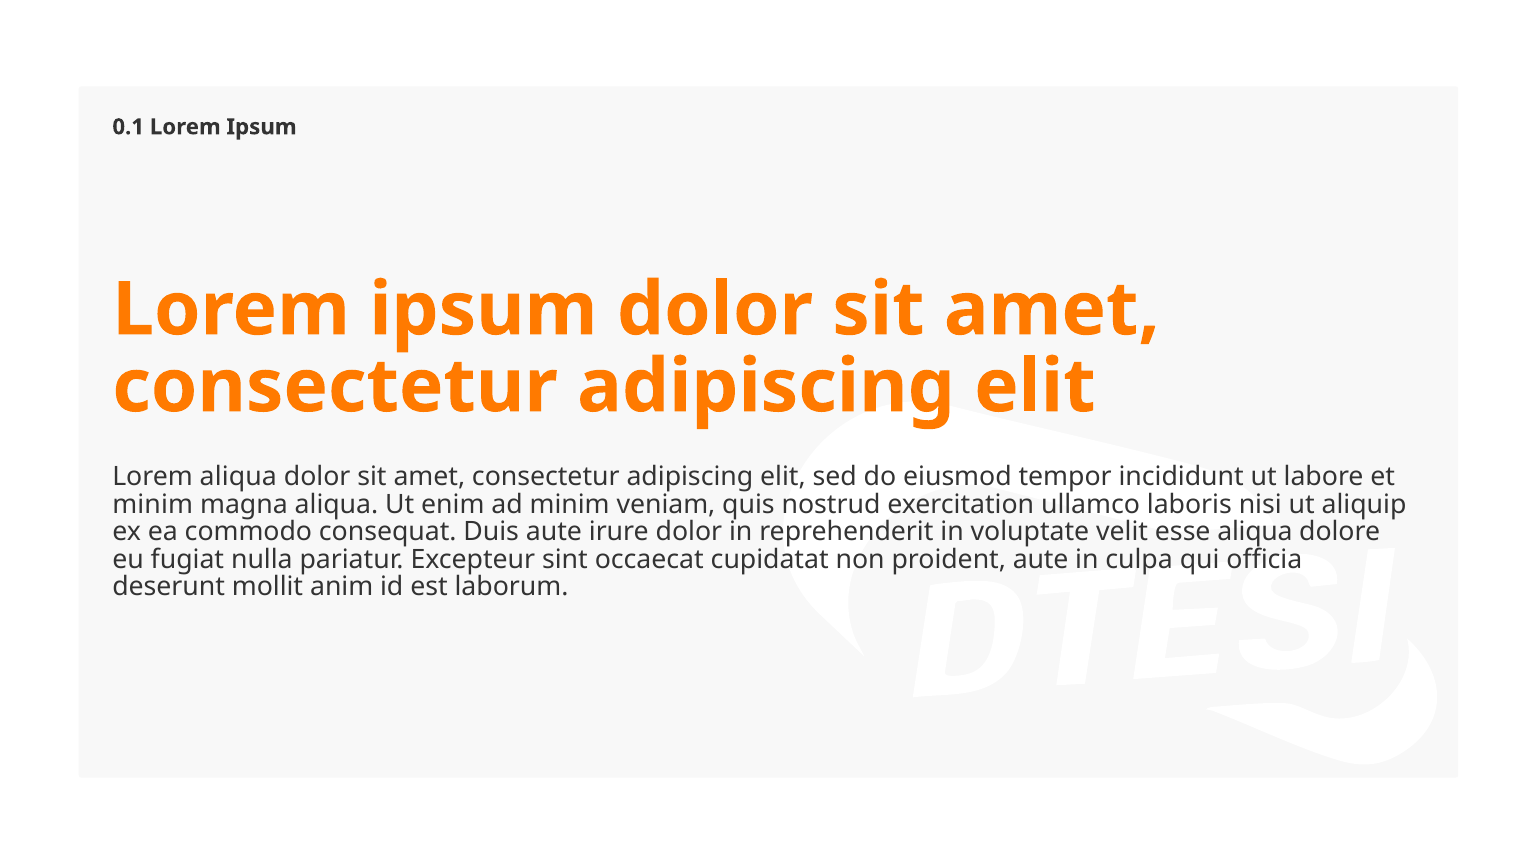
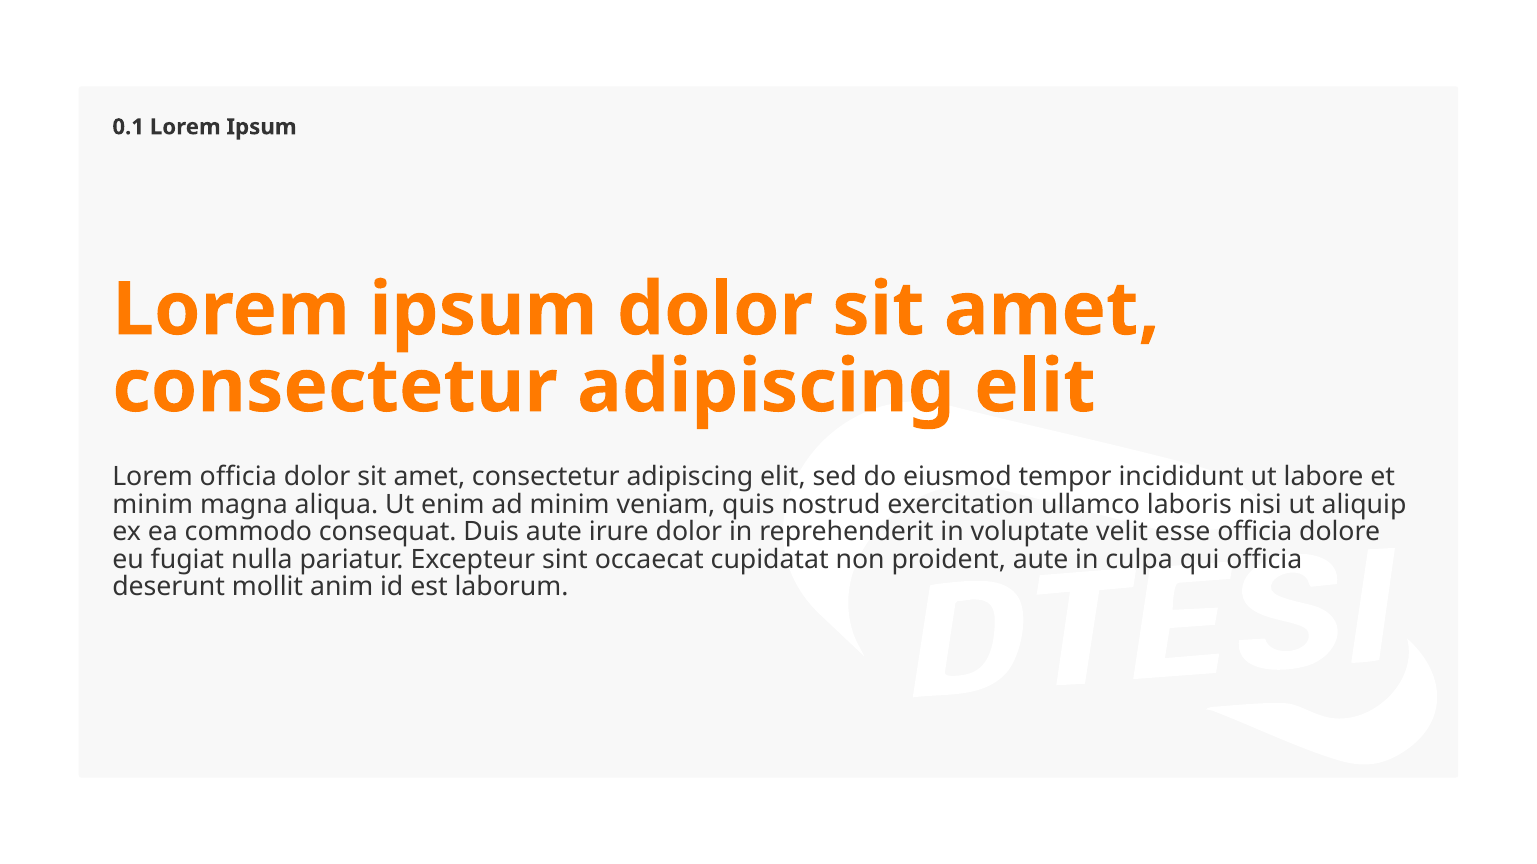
Lorem aliqua: aliqua -> officia
esse aliqua: aliqua -> officia
